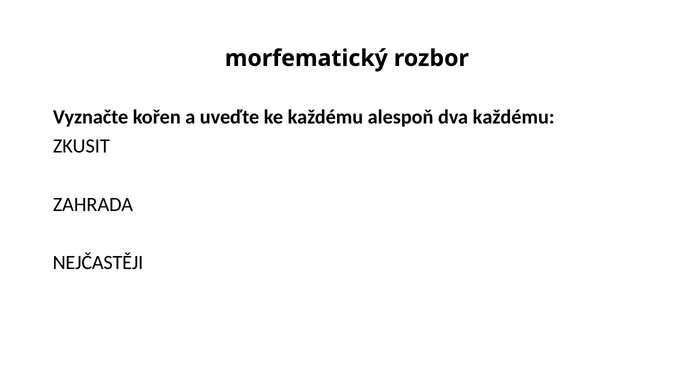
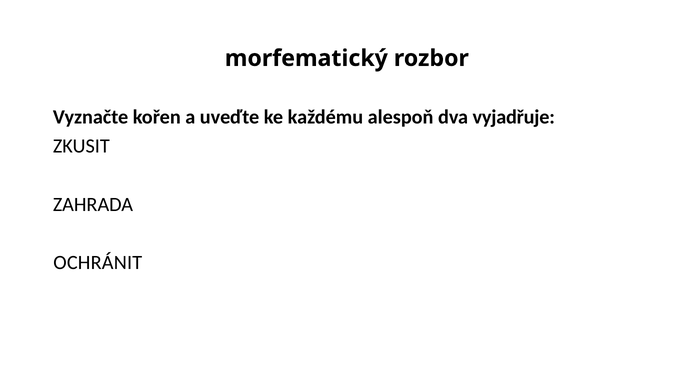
dva každému: každému -> vyjadřuje
NEJČASTĚJI: NEJČASTĚJI -> OCHRÁNIT
